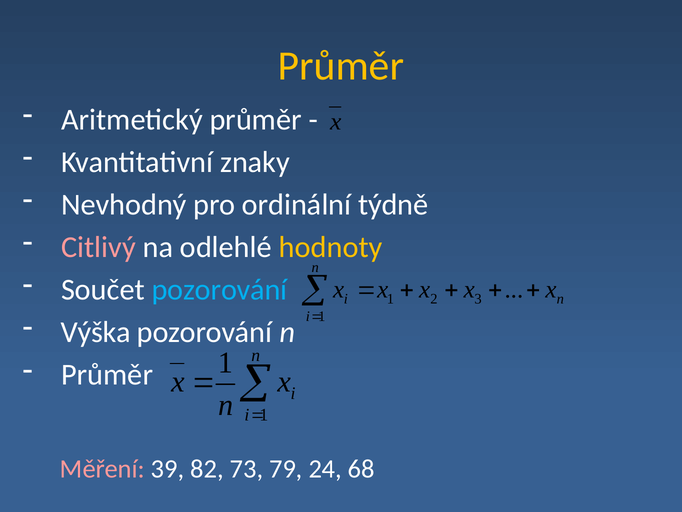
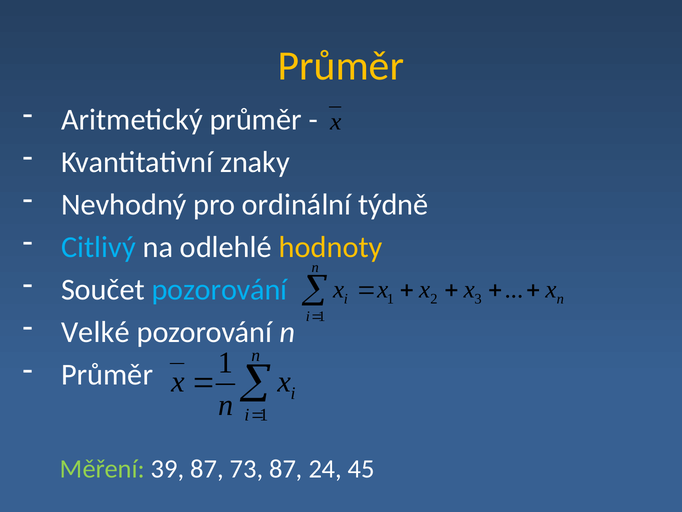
Citlivý colour: pink -> light blue
Výška: Výška -> Velké
Měření colour: pink -> light green
39 82: 82 -> 87
73 79: 79 -> 87
68: 68 -> 45
